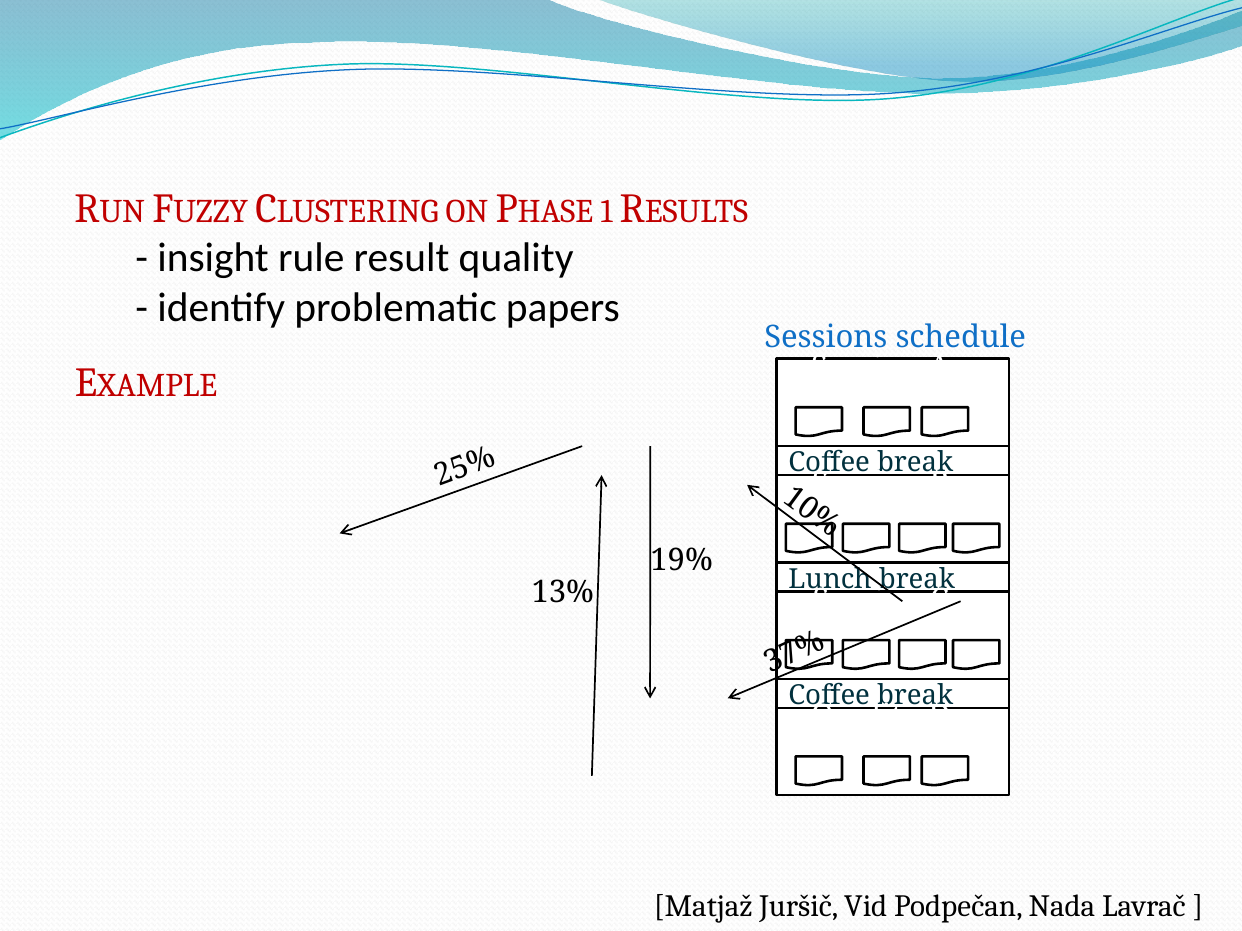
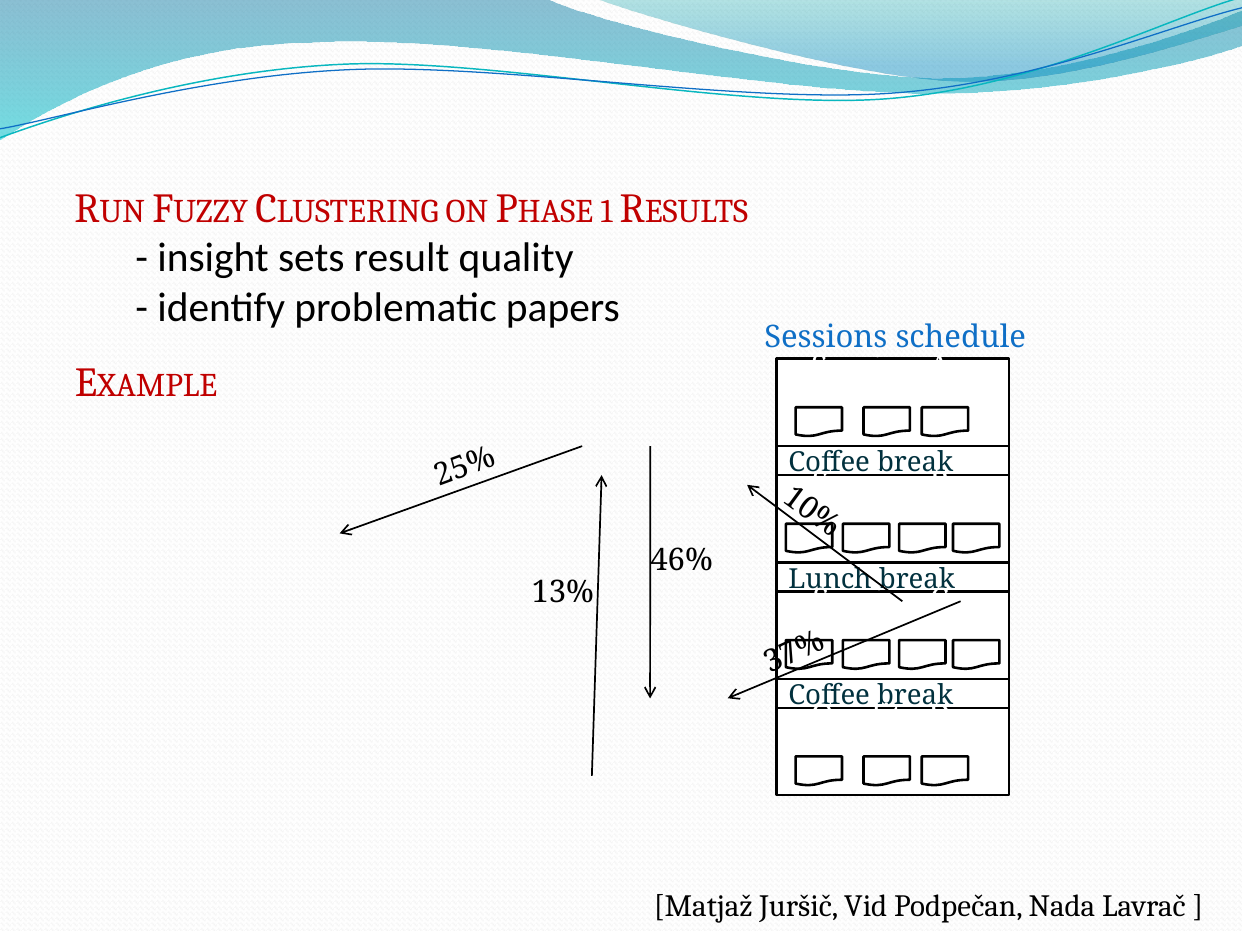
rule: rule -> sets
19%: 19% -> 46%
